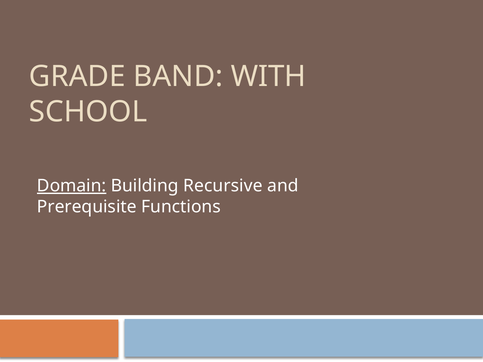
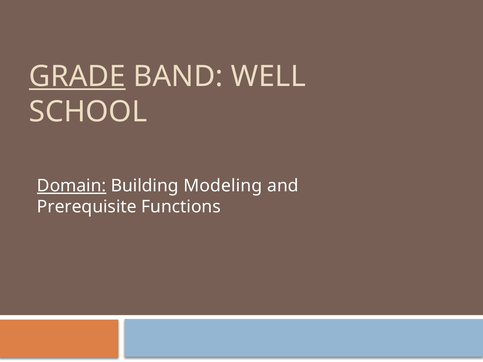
GRADE underline: none -> present
WITH: WITH -> WELL
Recursive: Recursive -> Modeling
